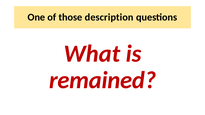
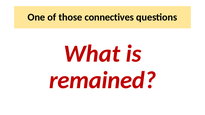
description: description -> connectives
